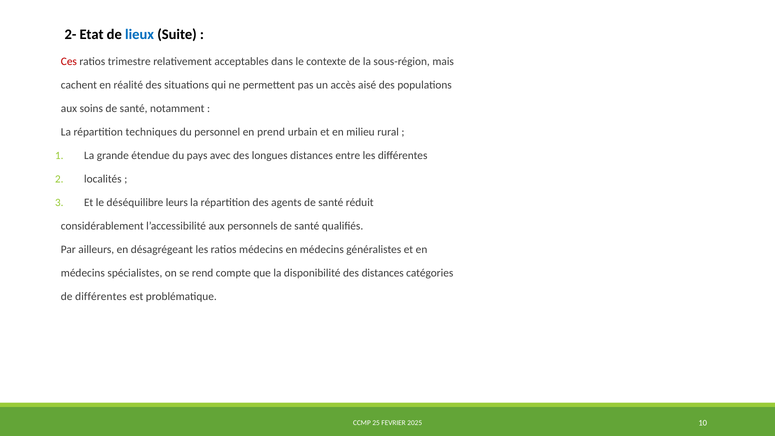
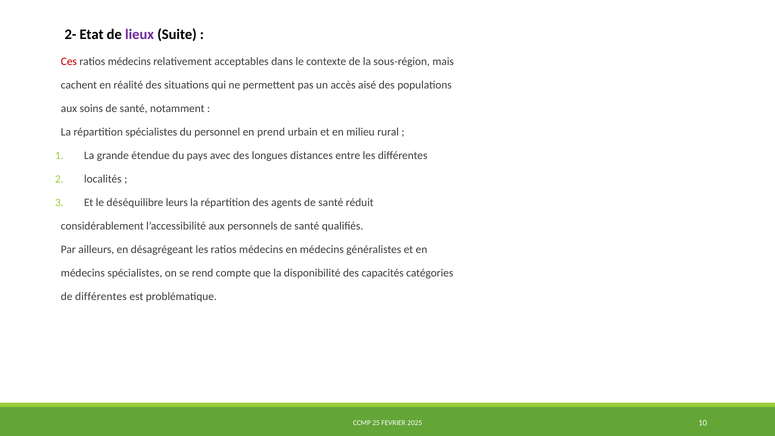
lieux colour: blue -> purple
trimestre at (129, 61): trimestre -> médecins
répartition techniques: techniques -> spécialistes
des distances: distances -> capacités
